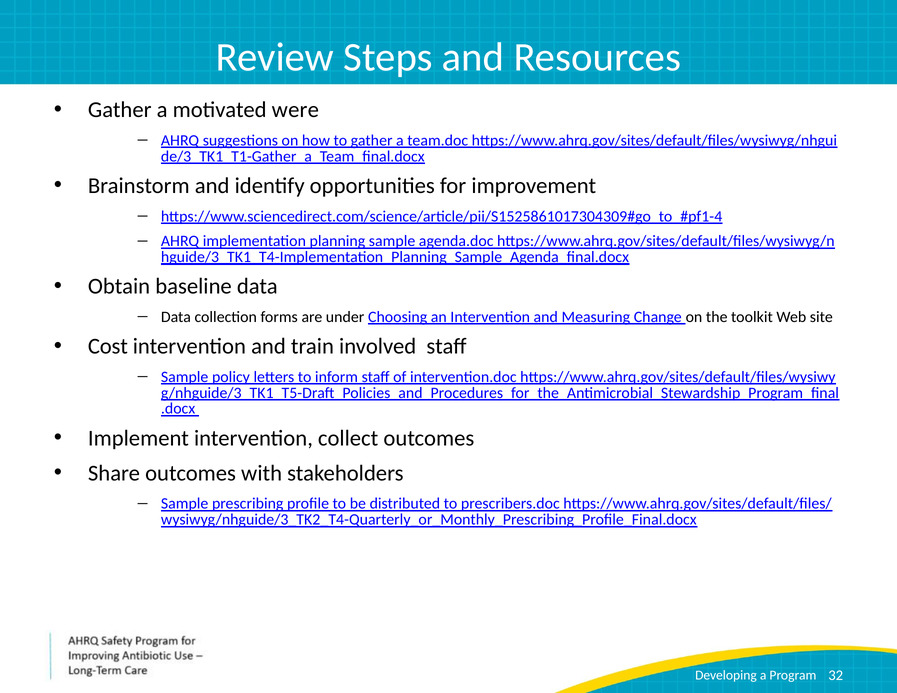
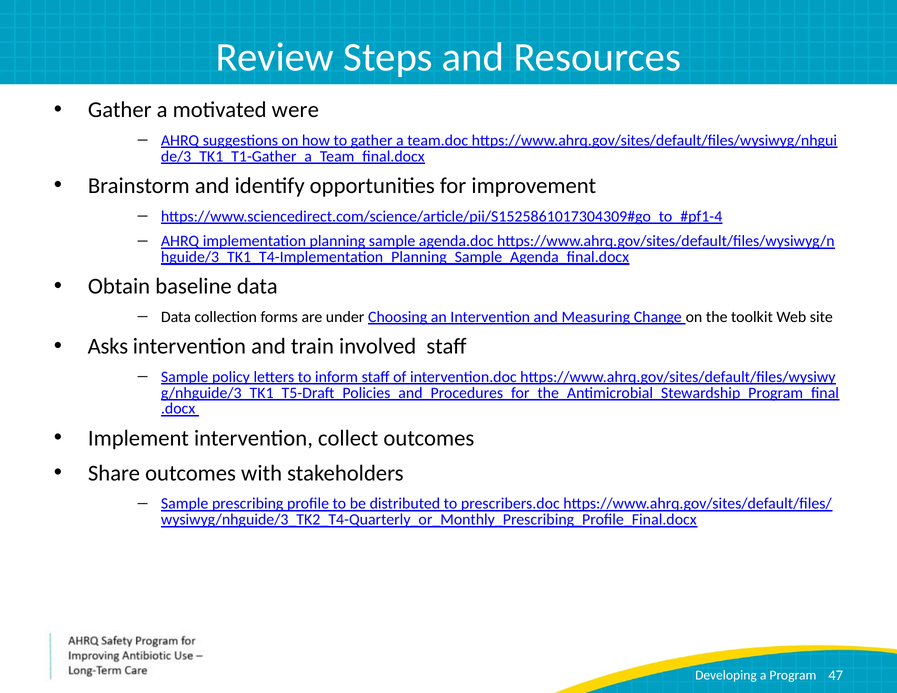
Cost: Cost -> Asks
32: 32 -> 47
